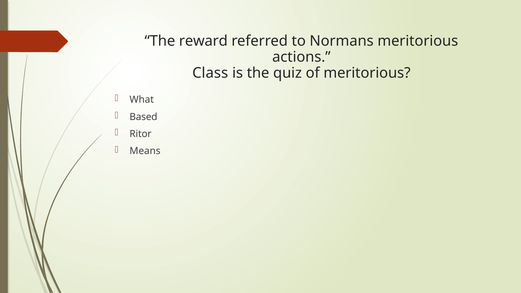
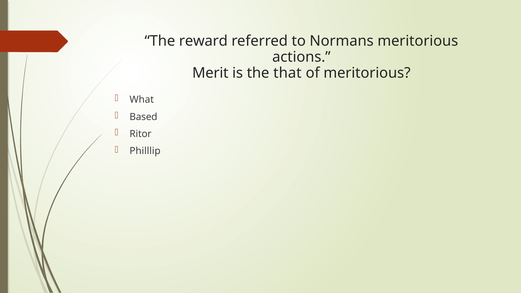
Class: Class -> Merit
quiz: quiz -> that
Means: Means -> Philllip
